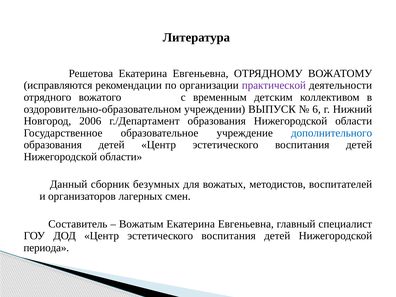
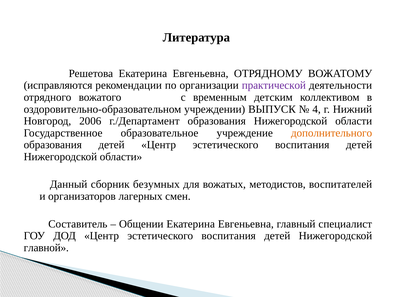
6: 6 -> 4
дополнительного colour: blue -> orange
Вожатым: Вожатым -> Общении
периода: периода -> главной
